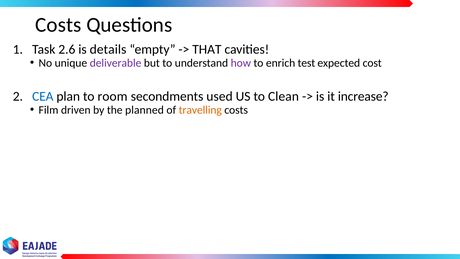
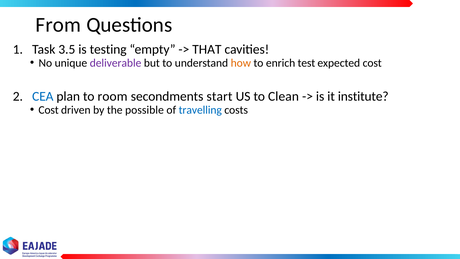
Costs at (58, 25): Costs -> From
2.6: 2.6 -> 3.5
details: details -> testing
how colour: purple -> orange
used: used -> start
increase: increase -> institute
Film at (49, 110): Film -> Cost
planned: planned -> possible
travelling colour: orange -> blue
